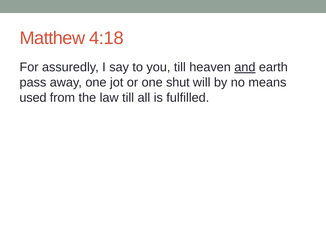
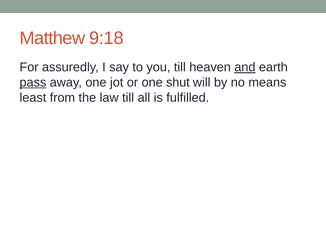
4:18: 4:18 -> 9:18
pass underline: none -> present
used: used -> least
